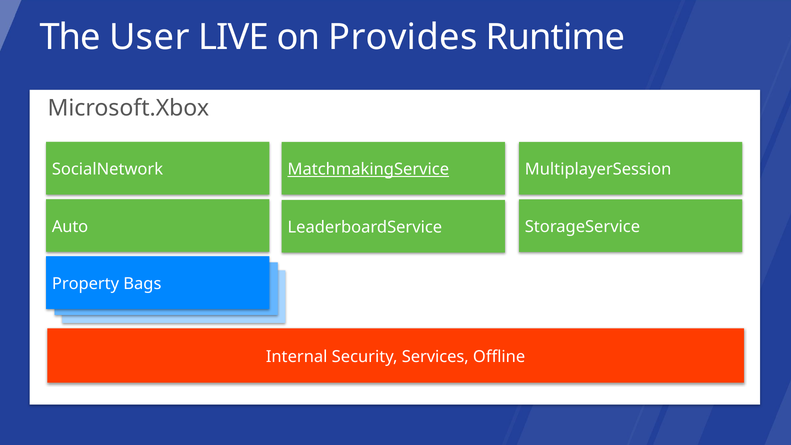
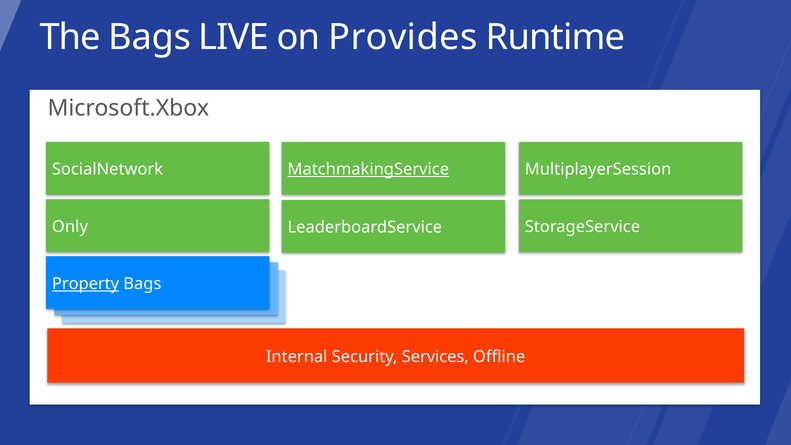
The User: User -> Bags
Auto: Auto -> Only
Property underline: none -> present
